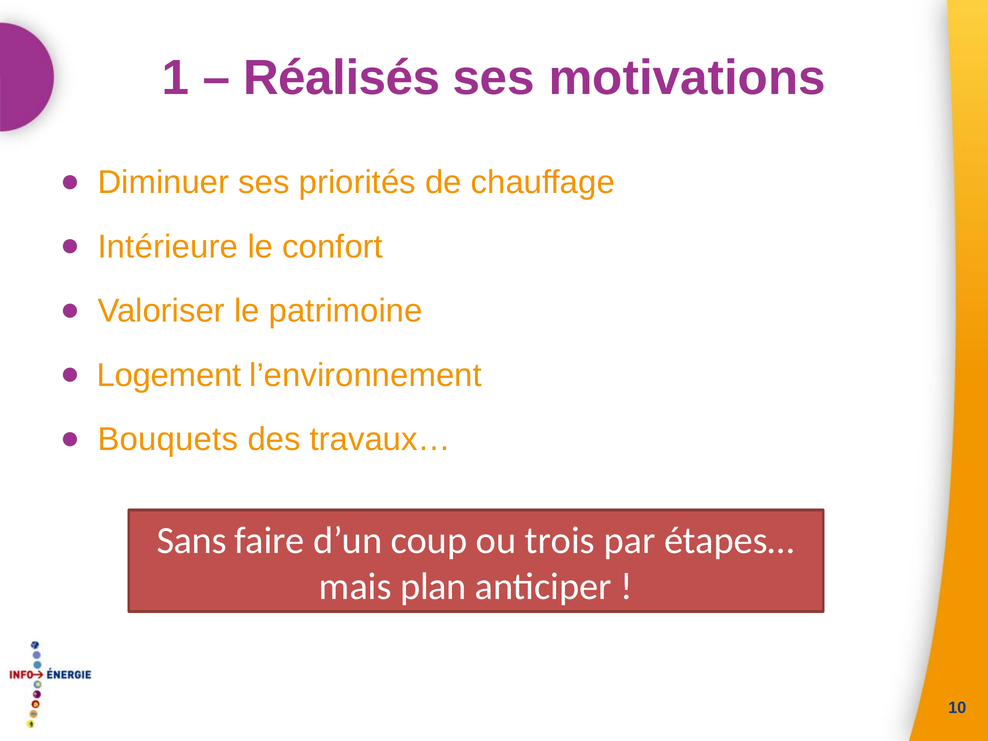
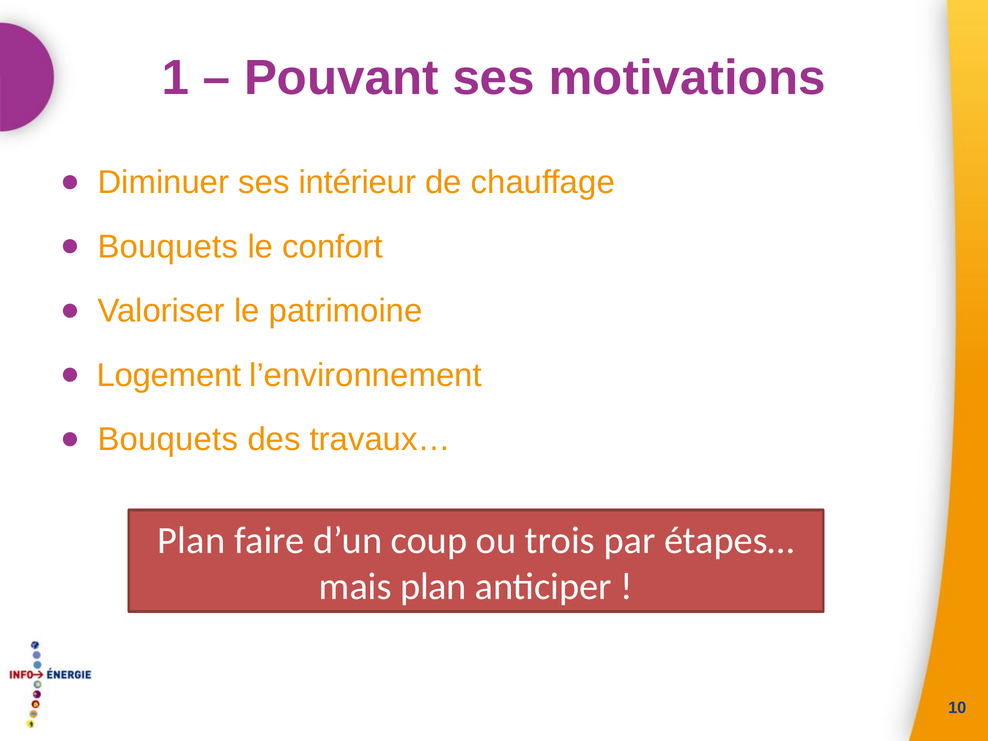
Réalisés: Réalisés -> Pouvant
priorités: priorités -> intérieur
Intérieure at (168, 247): Intérieure -> Bouquets
Sans at (192, 540): Sans -> Plan
